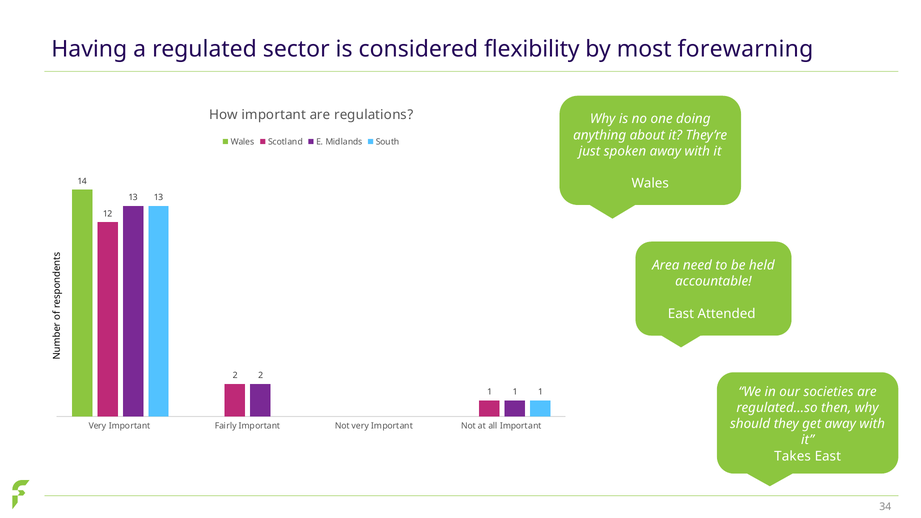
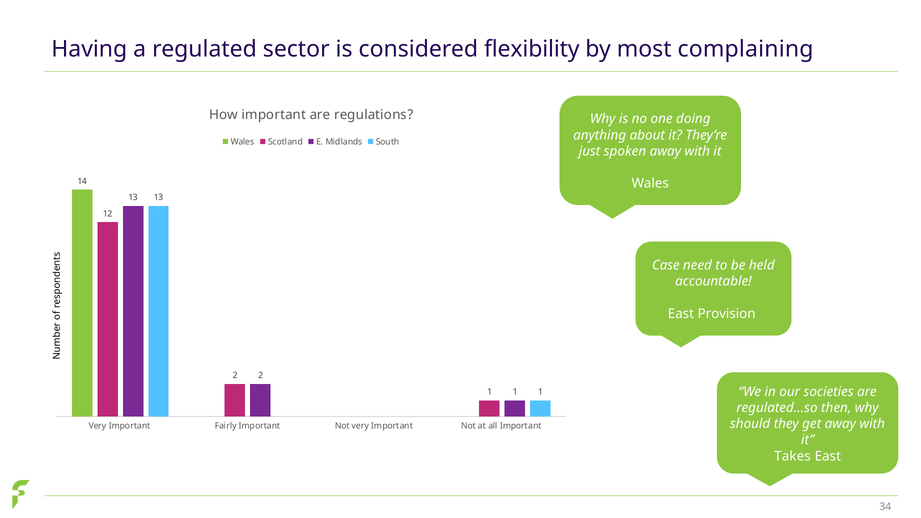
forewarning: forewarning -> complaining
Area: Area -> Case
Attended: Attended -> Provision
